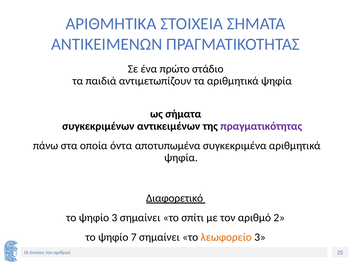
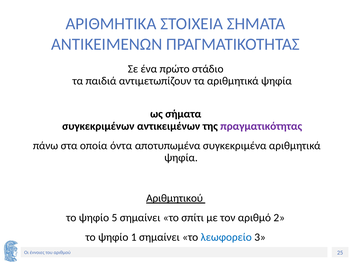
Διαφορετικό: Διαφορετικό -> Αριθμητικού
ψηφίο 3: 3 -> 5
7: 7 -> 1
λεωφορείο colour: orange -> blue
